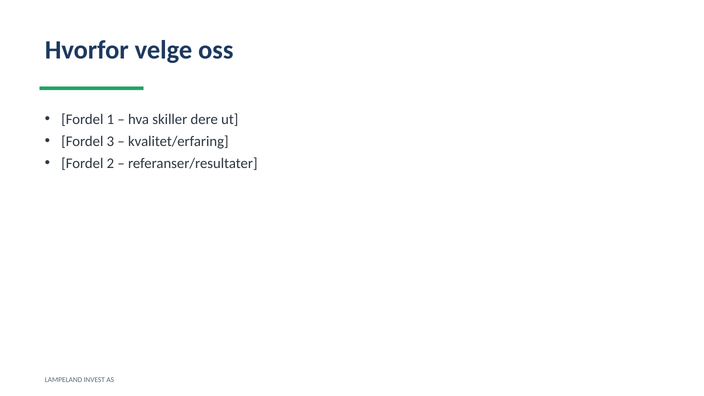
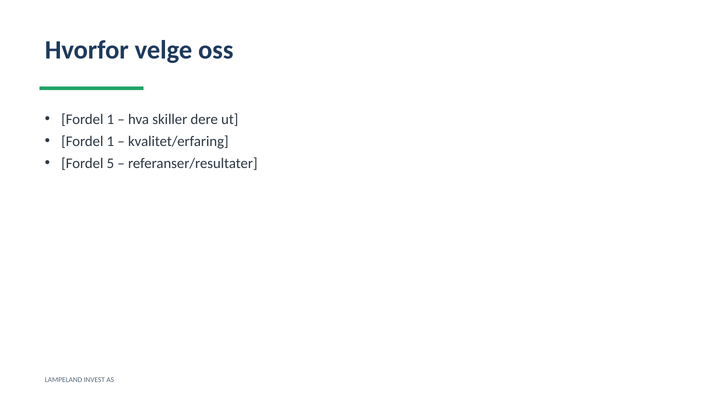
3 at (110, 141): 3 -> 1
2: 2 -> 5
